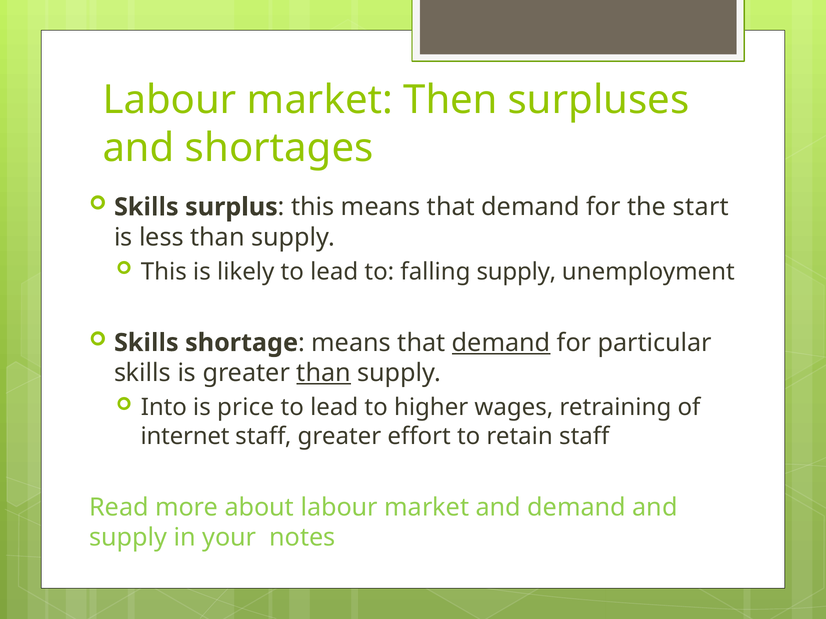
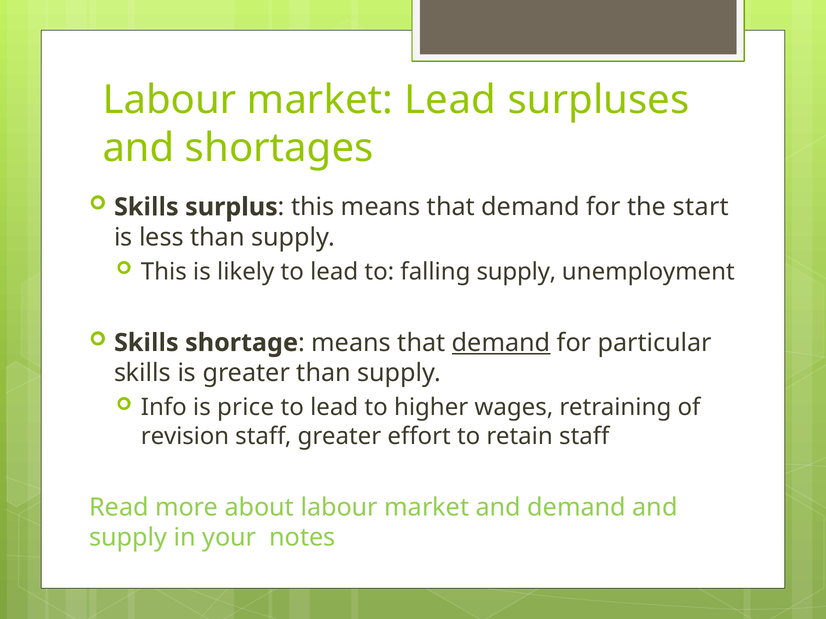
market Then: Then -> Lead
than at (324, 373) underline: present -> none
Into: Into -> Info
internet: internet -> revision
